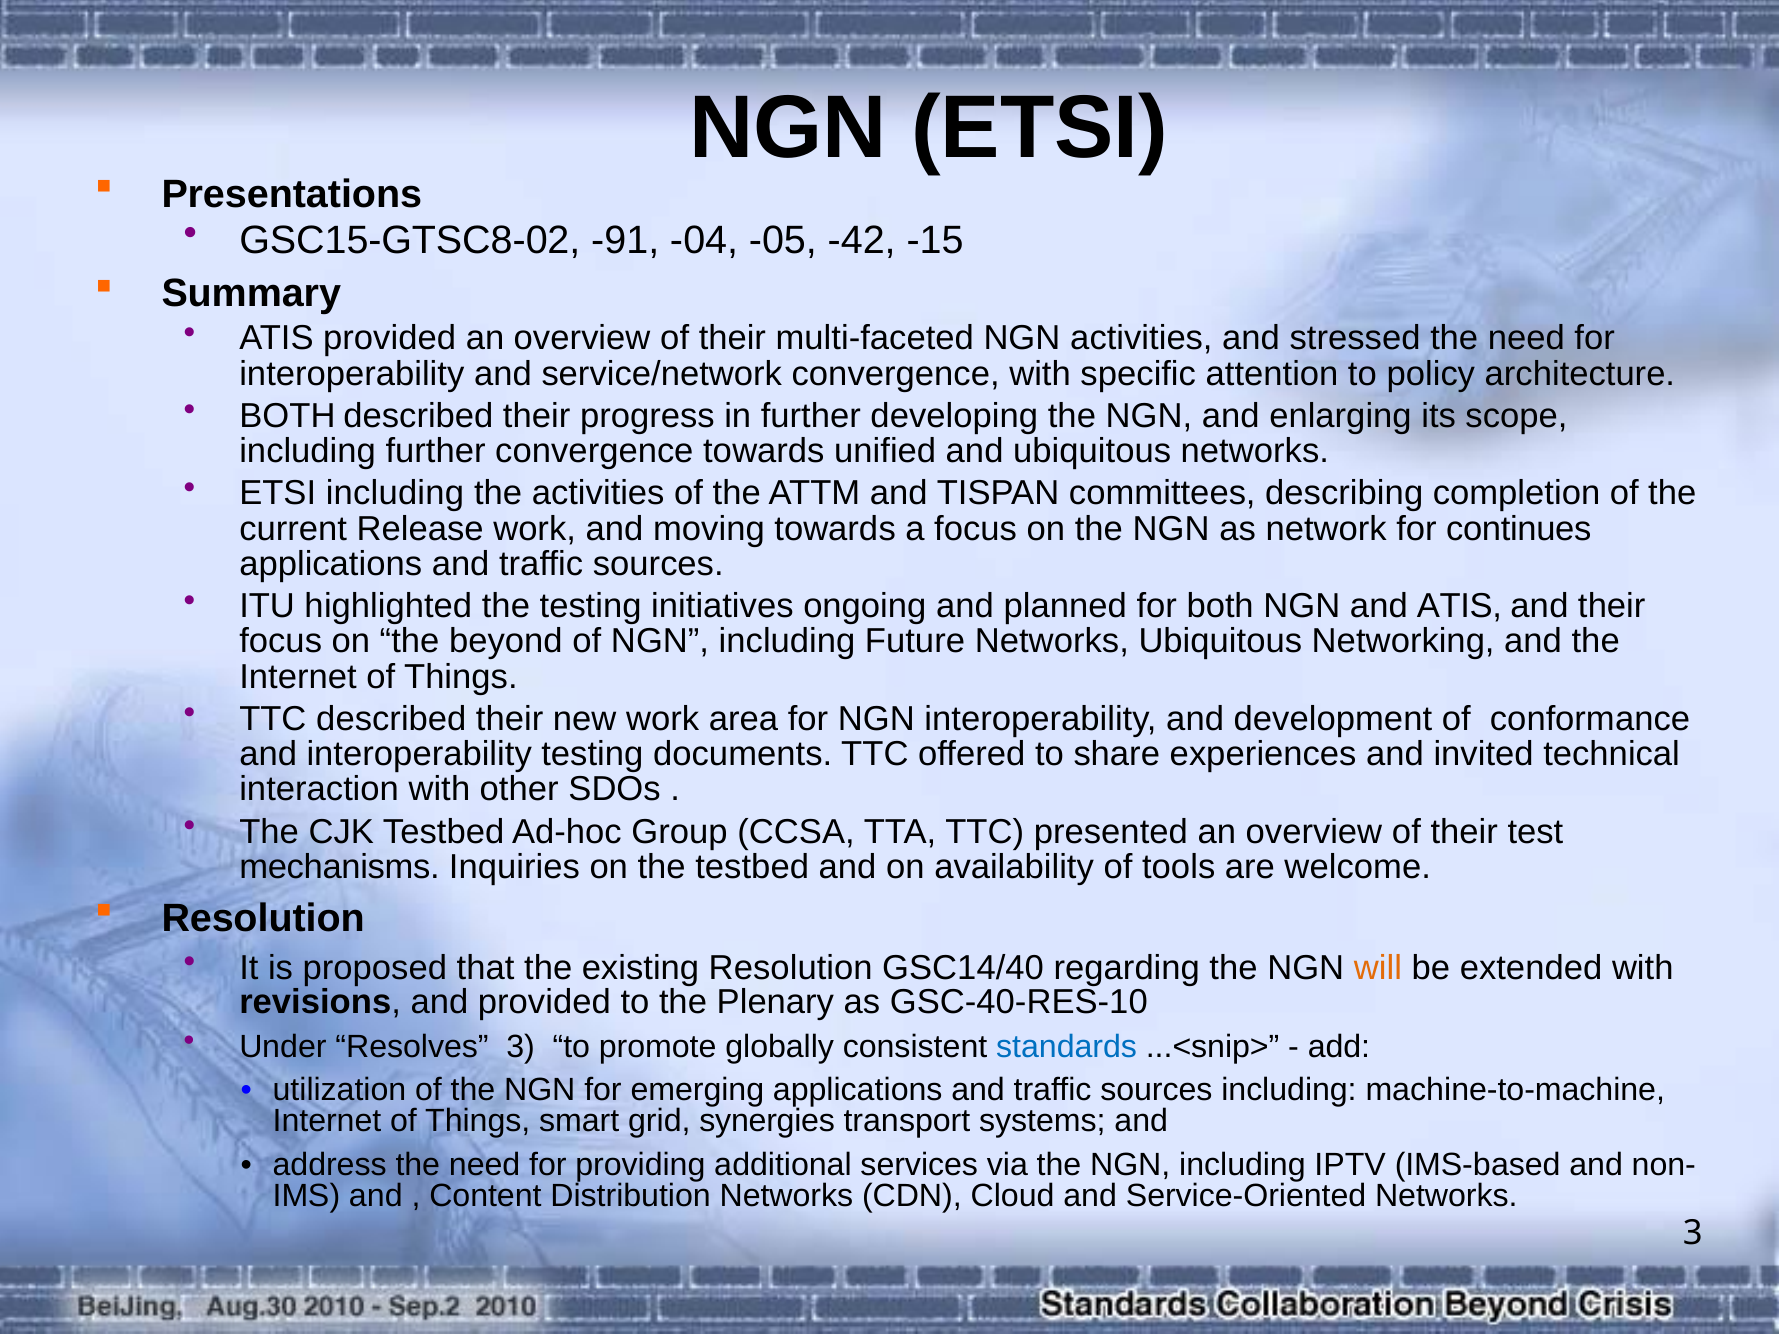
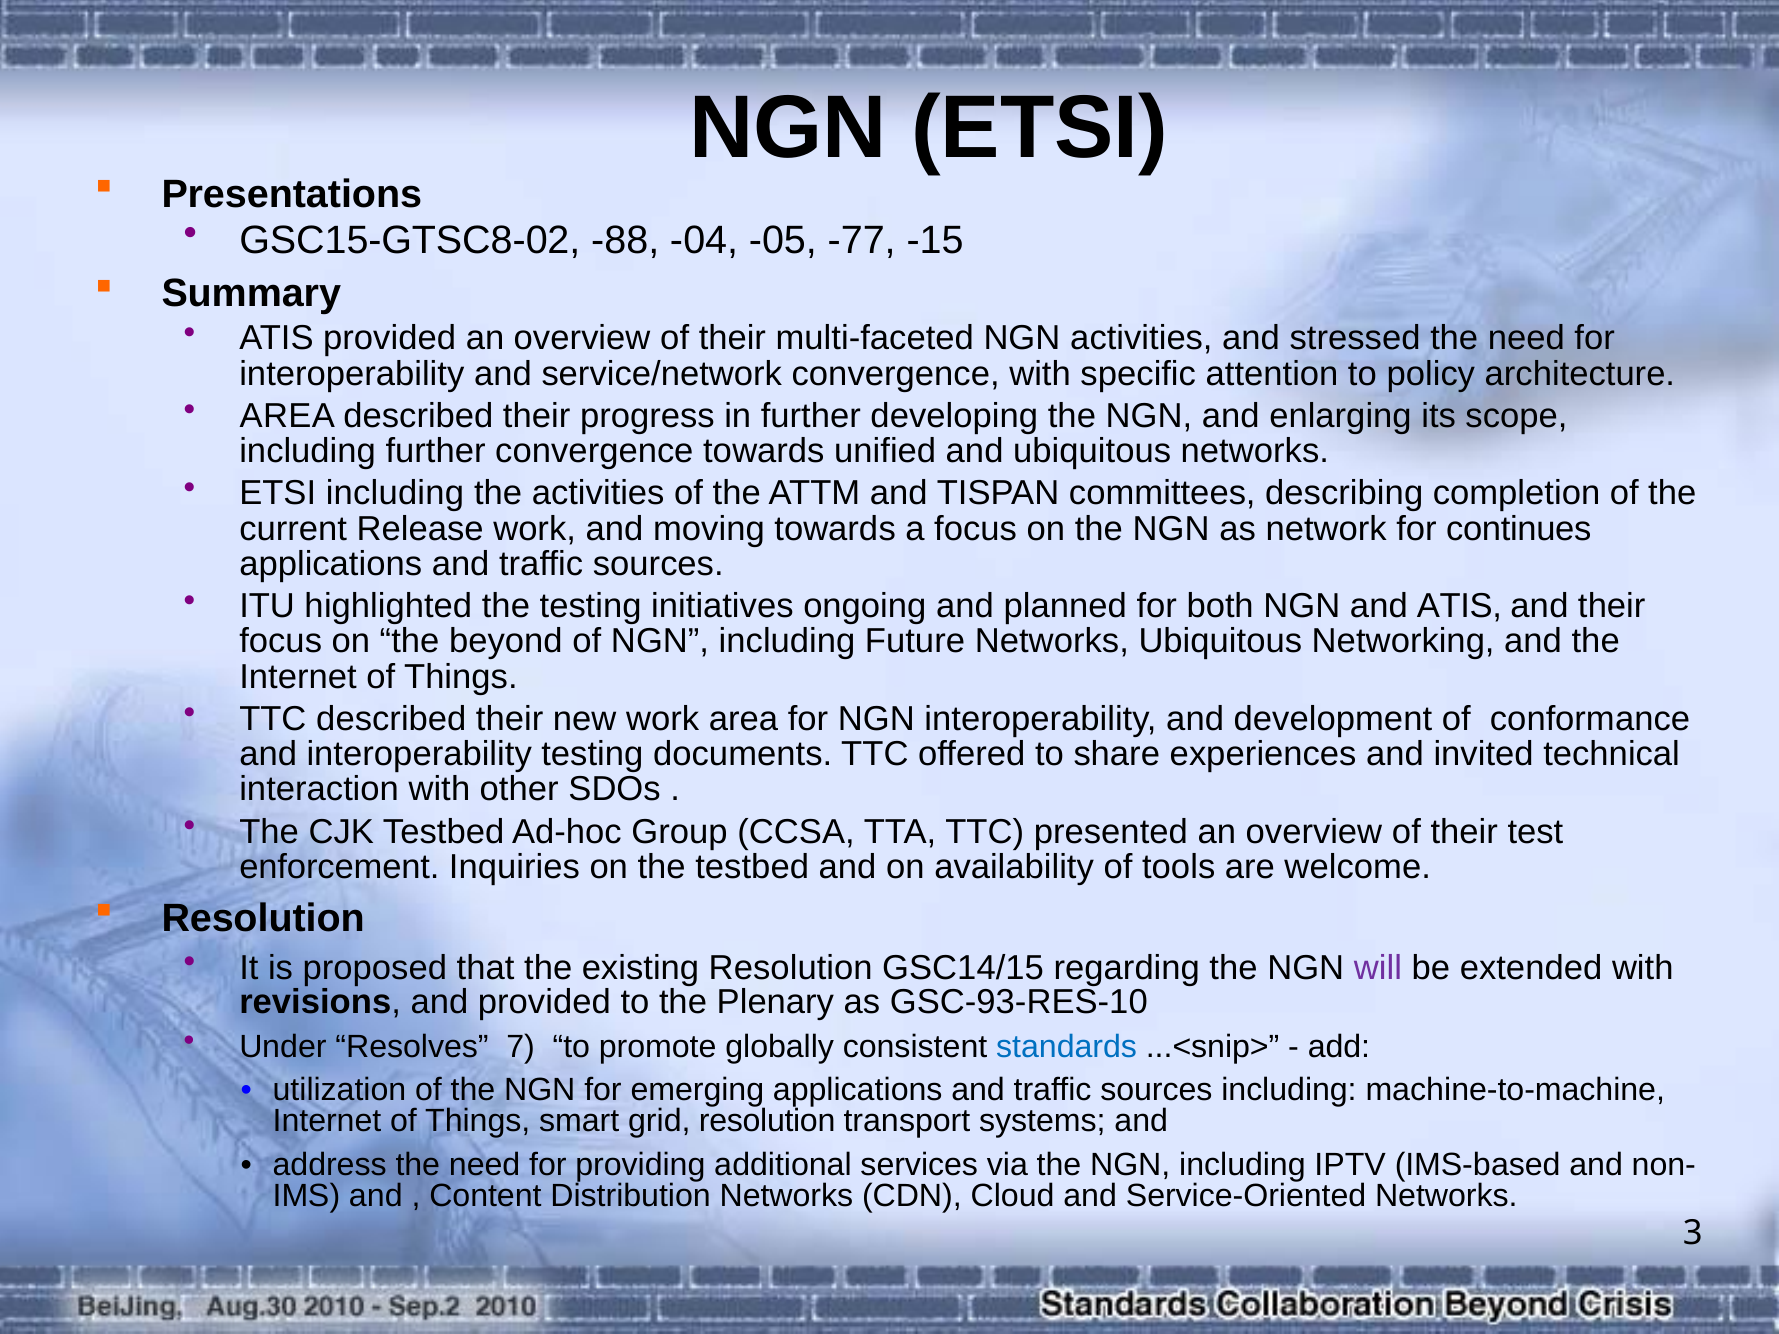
-91: -91 -> -88
-42: -42 -> -77
BOTH at (287, 416): BOTH -> AREA
mechanisms: mechanisms -> enforcement
GSC14/40: GSC14/40 -> GSC14/15
will colour: orange -> purple
GSC-40-RES-10: GSC-40-RES-10 -> GSC-93-RES-10
Resolves 3: 3 -> 7
grid synergies: synergies -> resolution
